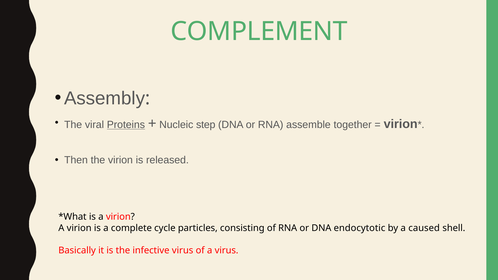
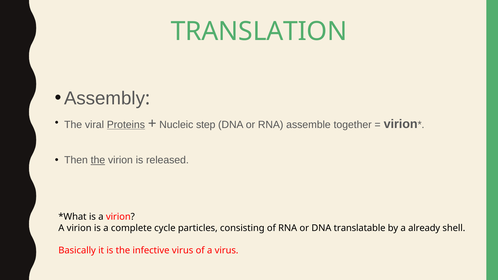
COMPLEMENT: COMPLEMENT -> TRANSLATION
the at (98, 160) underline: none -> present
endocytotic: endocytotic -> translatable
caused: caused -> already
